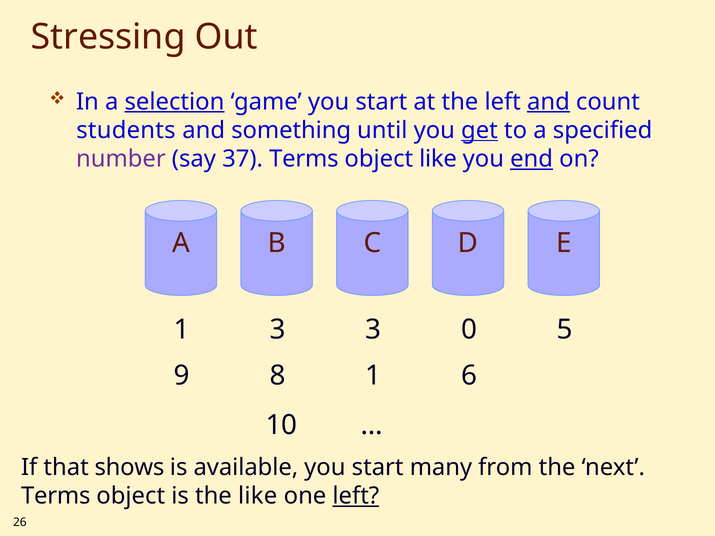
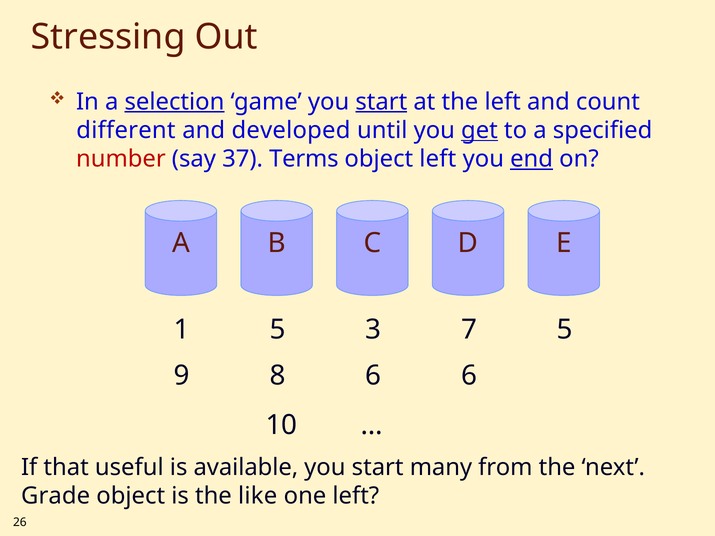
start at (381, 102) underline: none -> present
and at (548, 102) underline: present -> none
students: students -> different
something: something -> developed
number colour: purple -> red
object like: like -> left
1 3: 3 -> 5
0: 0 -> 7
8 1: 1 -> 6
shows: shows -> useful
Terms at (56, 496): Terms -> Grade
left at (356, 496) underline: present -> none
